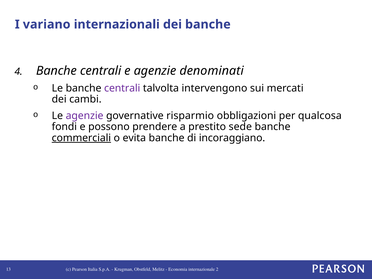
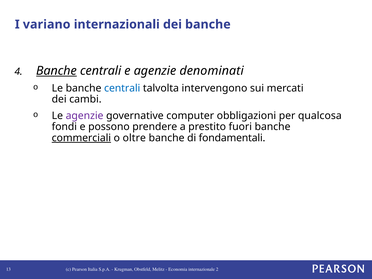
Banche at (57, 71) underline: none -> present
centrali at (122, 88) colour: purple -> blue
risparmio: risparmio -> computer
sede: sede -> fuori
evita: evita -> oltre
incoraggiano: incoraggiano -> fondamentali
